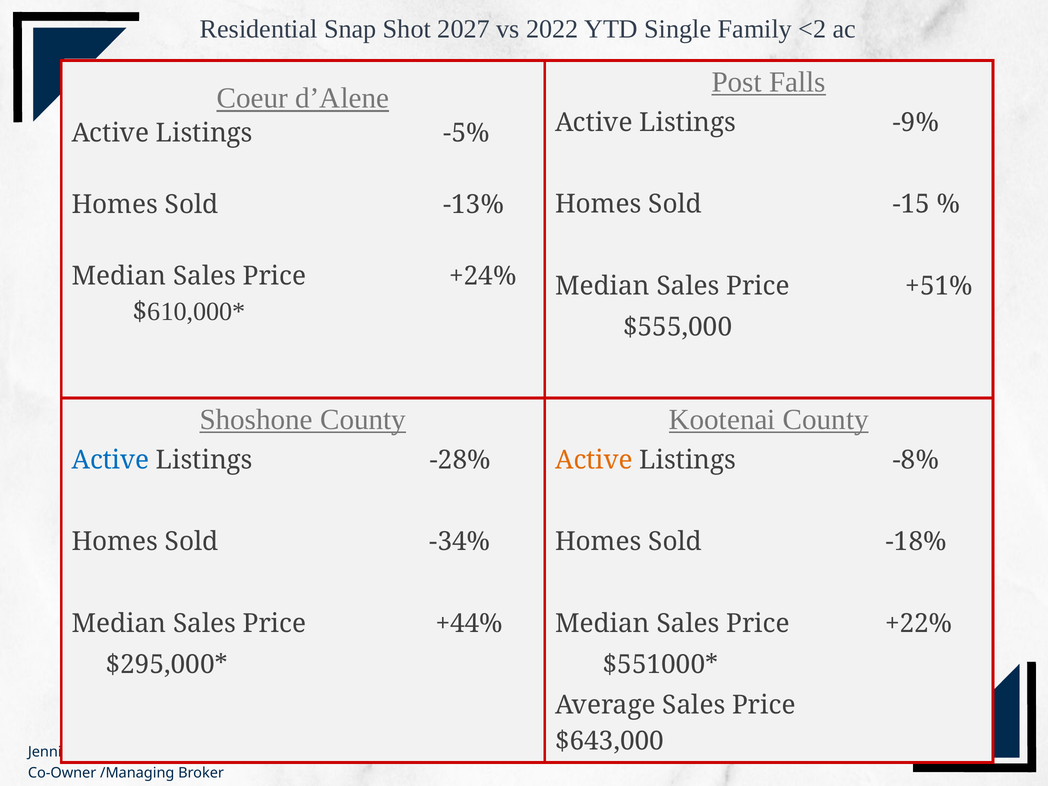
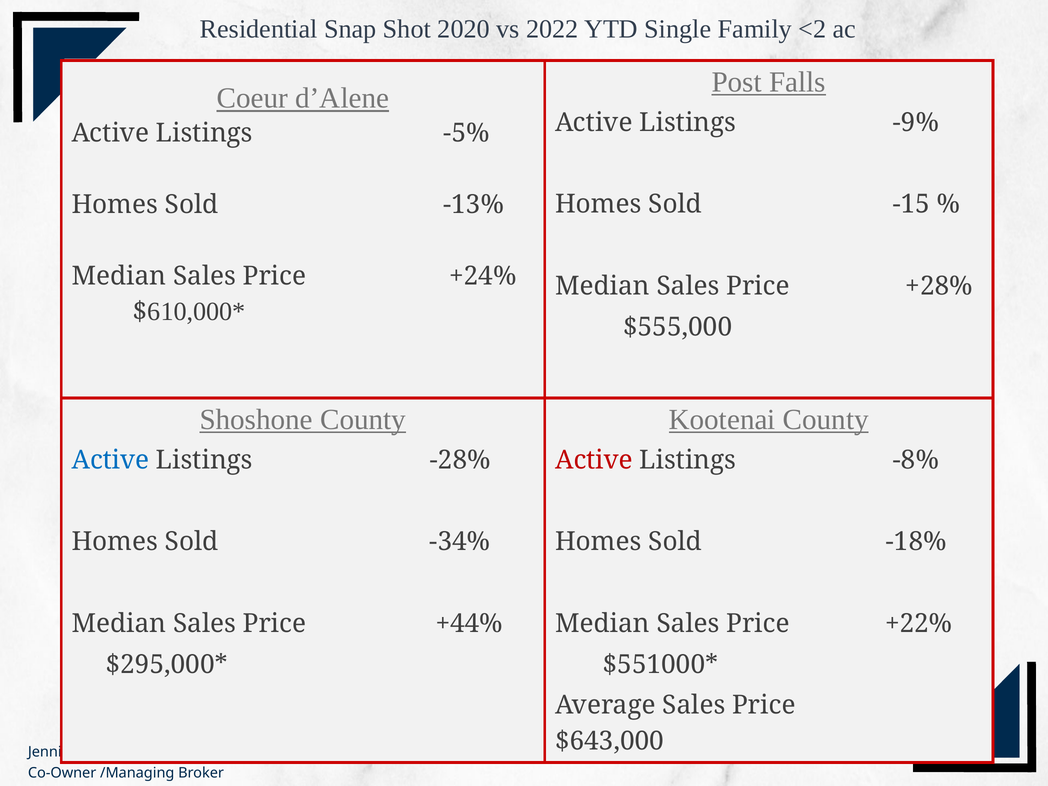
2027: 2027 -> 2020
+51%: +51% -> +28%
Active at (594, 460) colour: orange -> red
